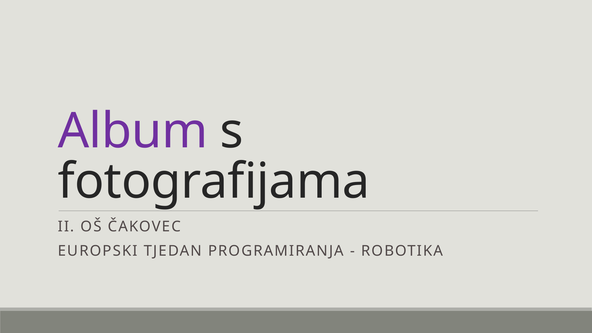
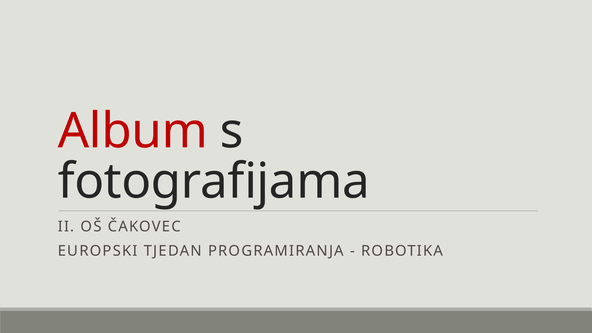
Album colour: purple -> red
